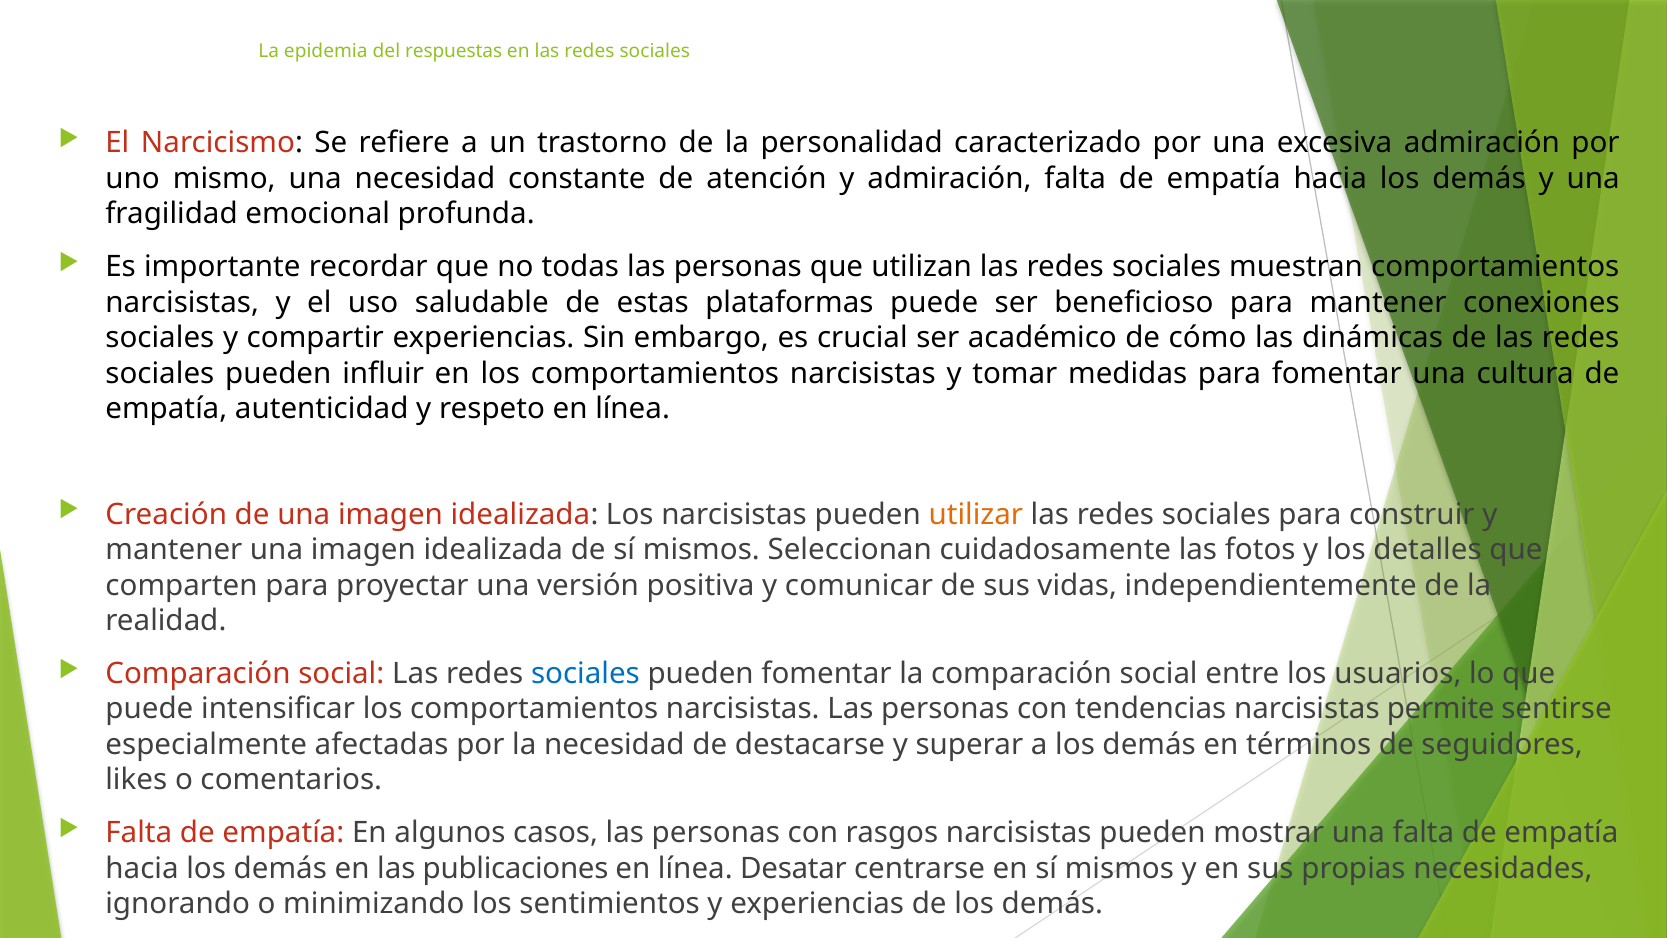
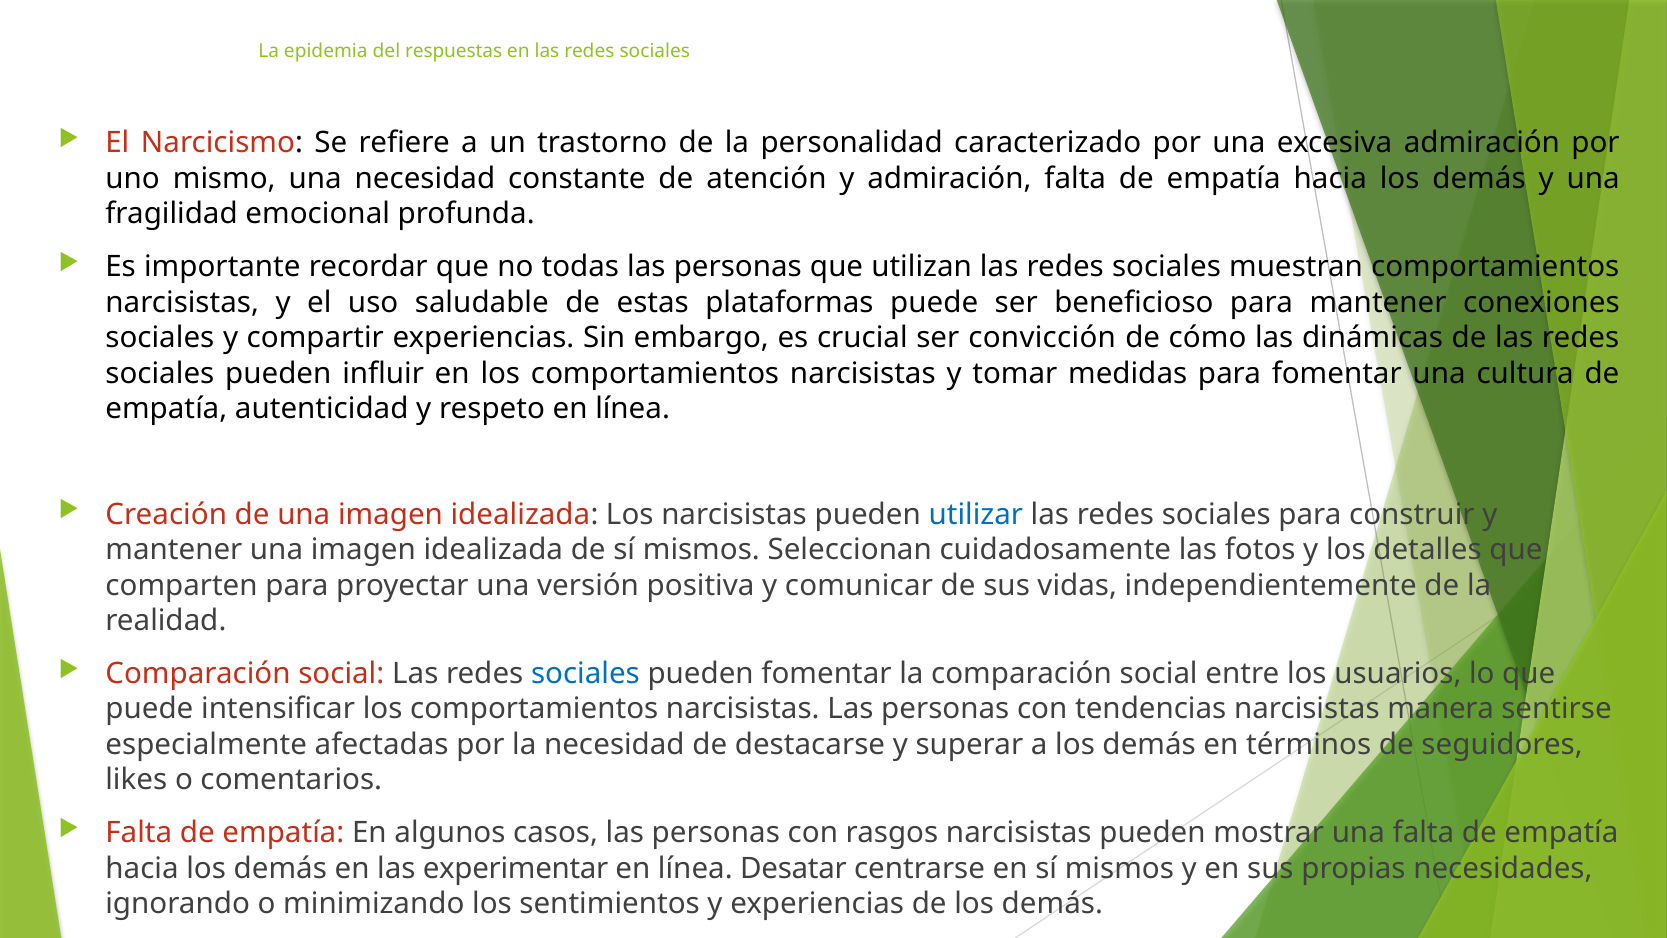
académico: académico -> convicción
utilizar colour: orange -> blue
permite: permite -> manera
publicaciones: publicaciones -> experimentar
